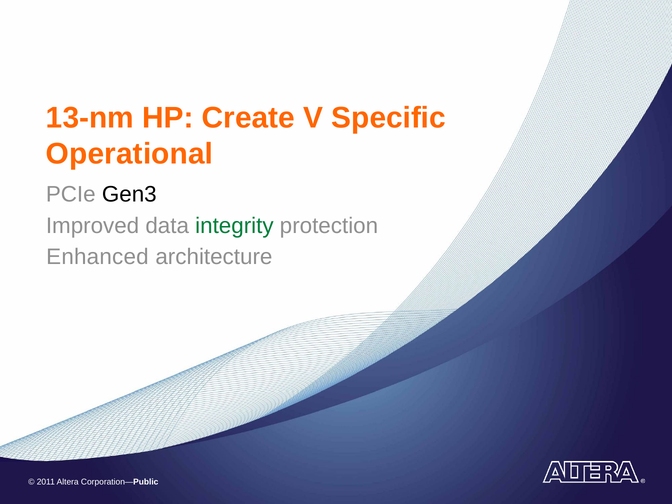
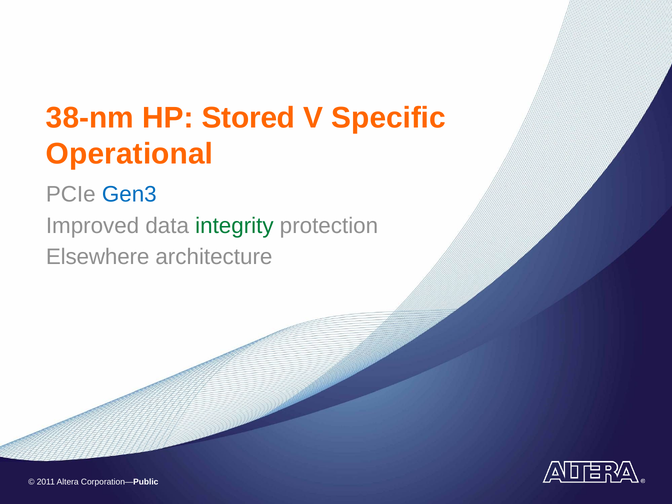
13-nm: 13-nm -> 38-nm
Create: Create -> Stored
Gen3 colour: black -> blue
Enhanced: Enhanced -> Elsewhere
